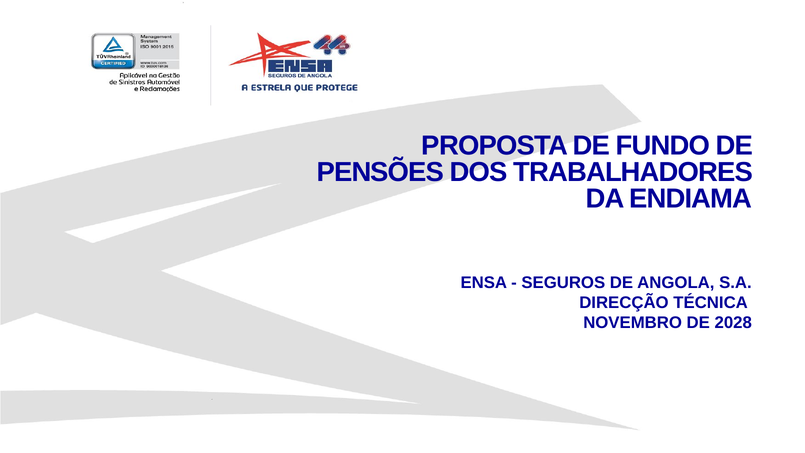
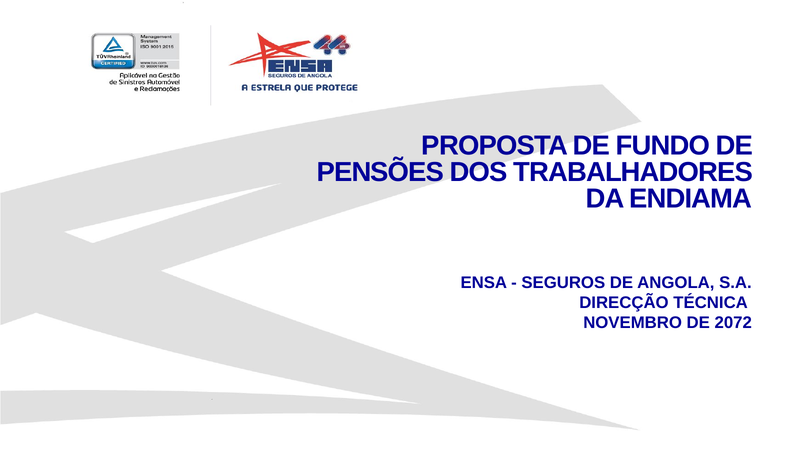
2028: 2028 -> 2072
